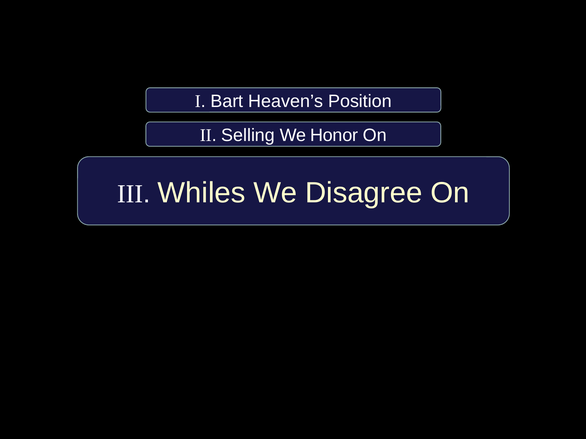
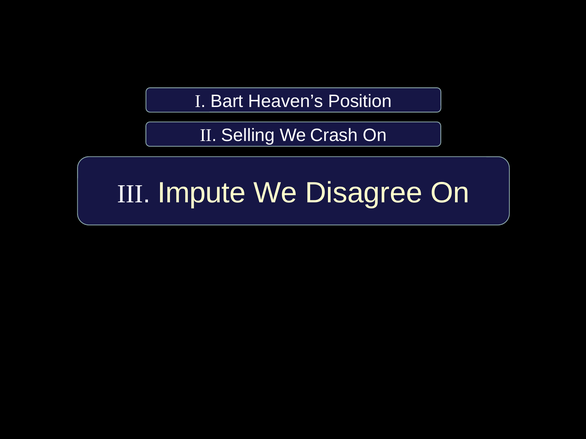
Honor: Honor -> Crash
Whiles: Whiles -> Impute
